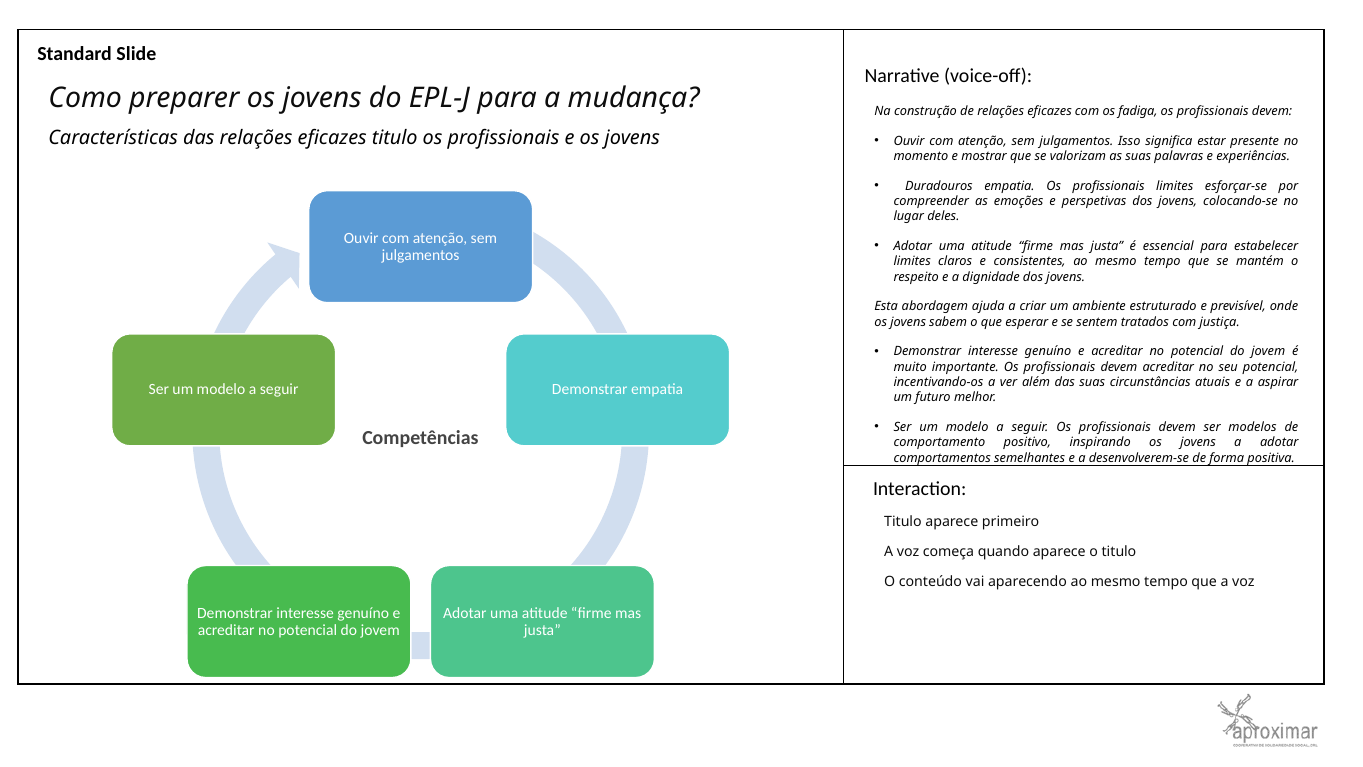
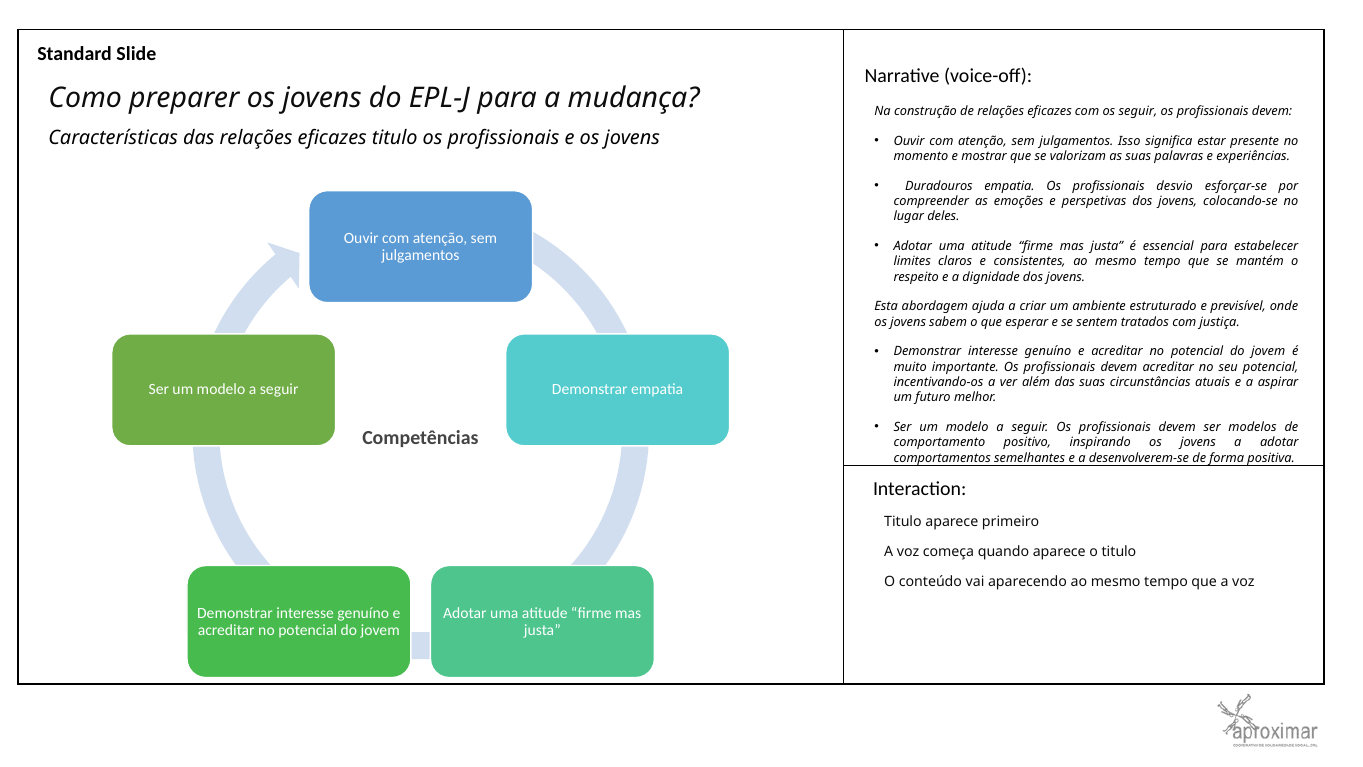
os fadiga: fadiga -> seguir
profissionais limites: limites -> desvio
